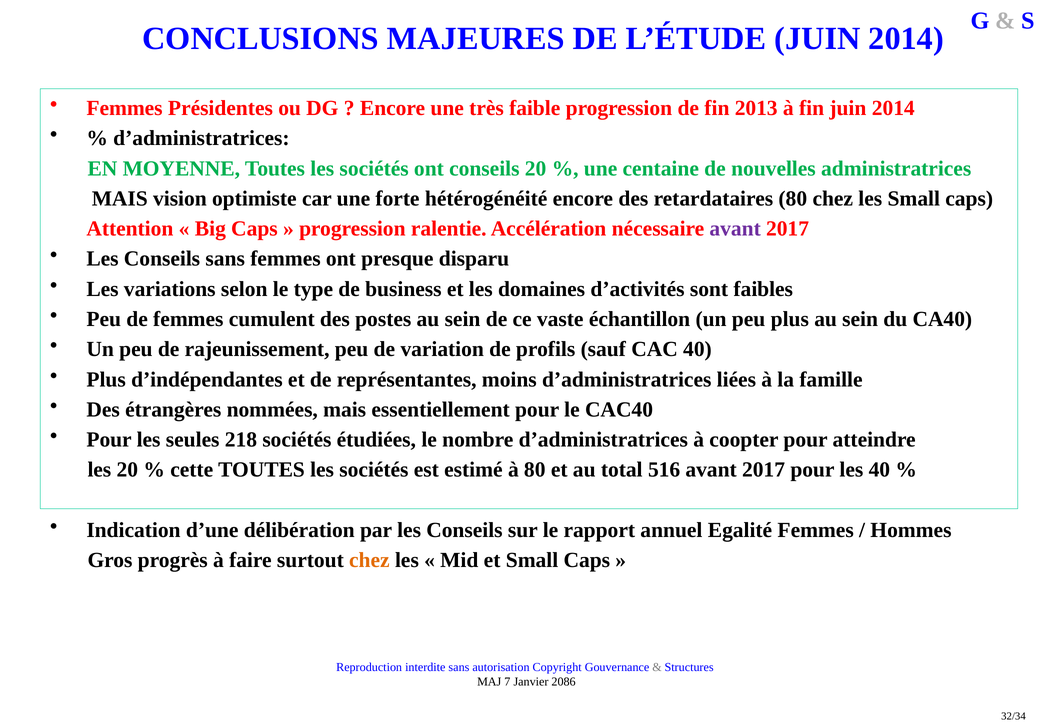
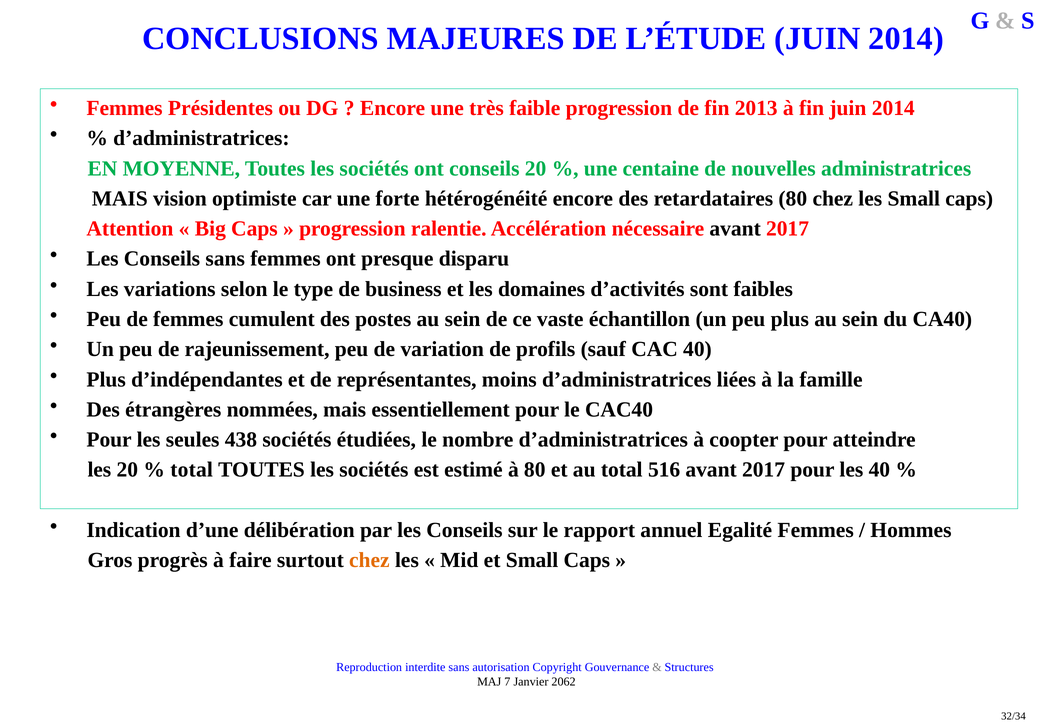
avant at (735, 229) colour: purple -> black
218: 218 -> 438
cette at (192, 470): cette -> total
2086: 2086 -> 2062
